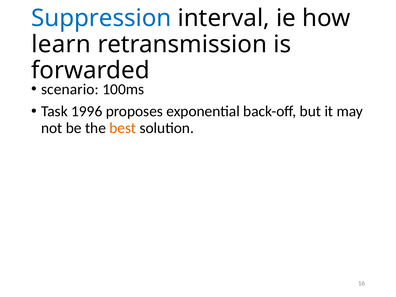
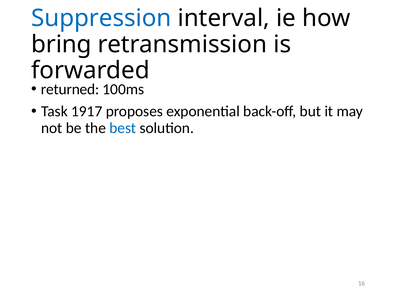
learn: learn -> bring
scenario: scenario -> returned
1996: 1996 -> 1917
best colour: orange -> blue
